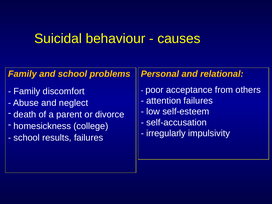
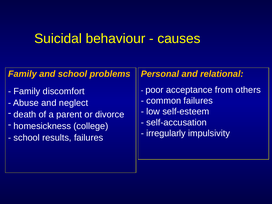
attention: attention -> common
